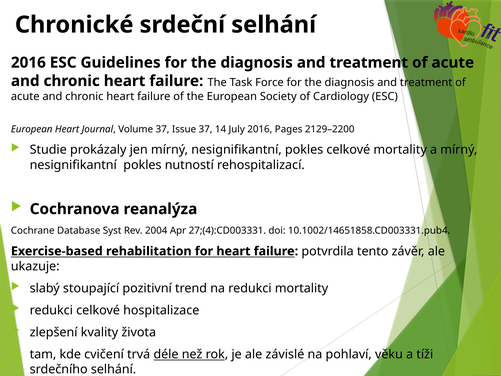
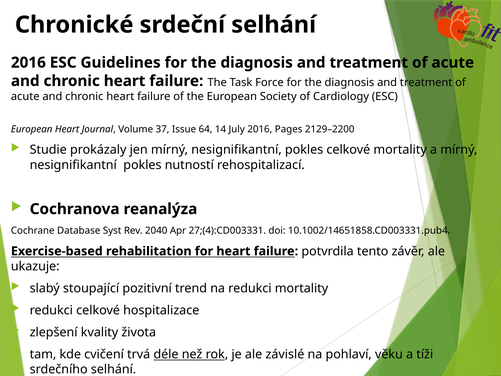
Issue 37: 37 -> 64
2004: 2004 -> 2040
